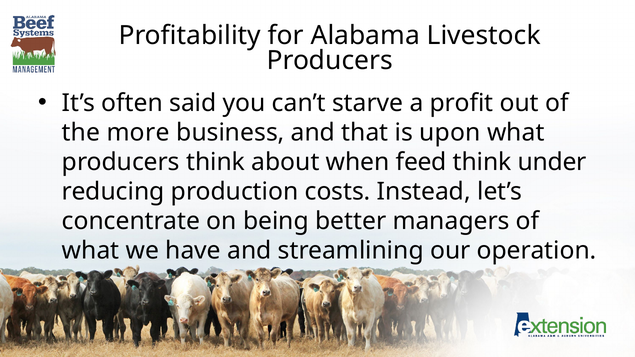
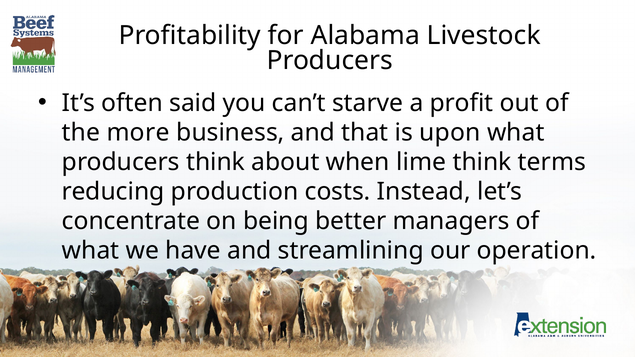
feed: feed -> lime
under: under -> terms
